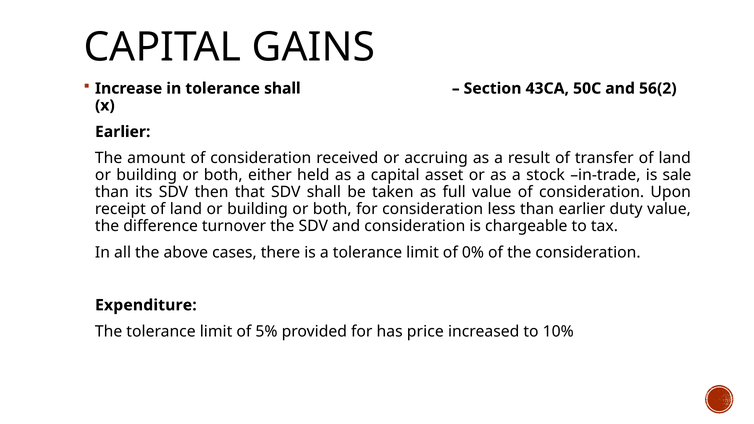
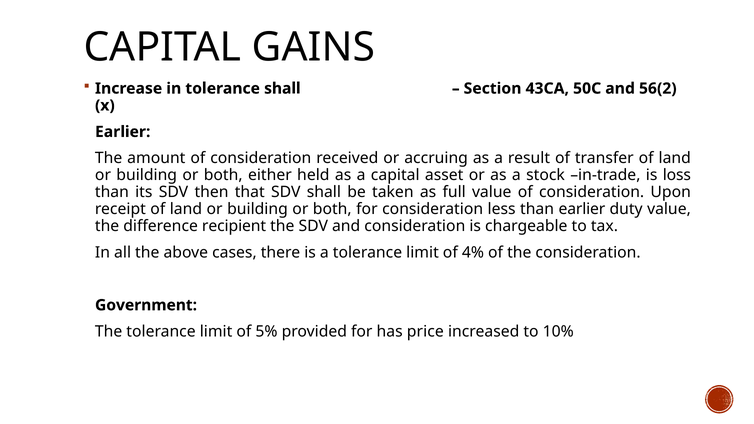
sale: sale -> loss
turnover: turnover -> recipient
0%: 0% -> 4%
Expenditure: Expenditure -> Government
